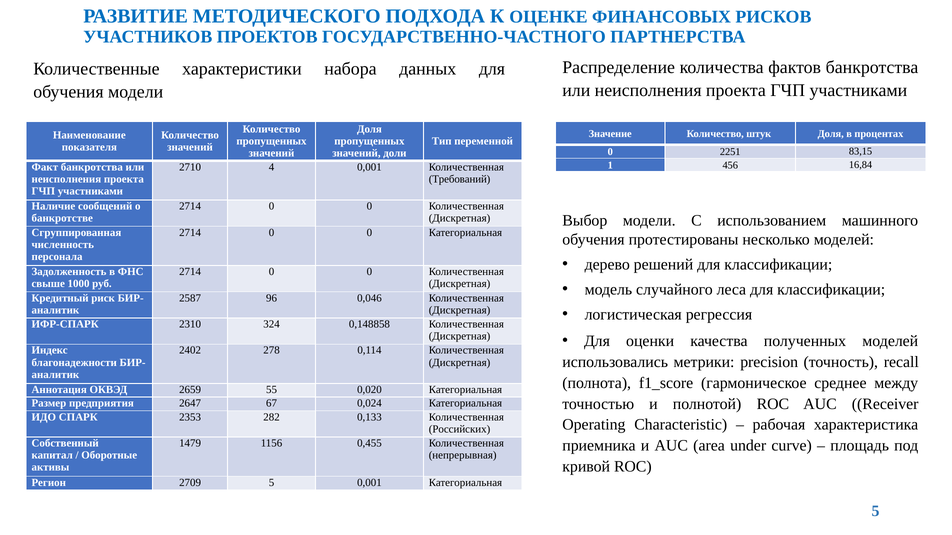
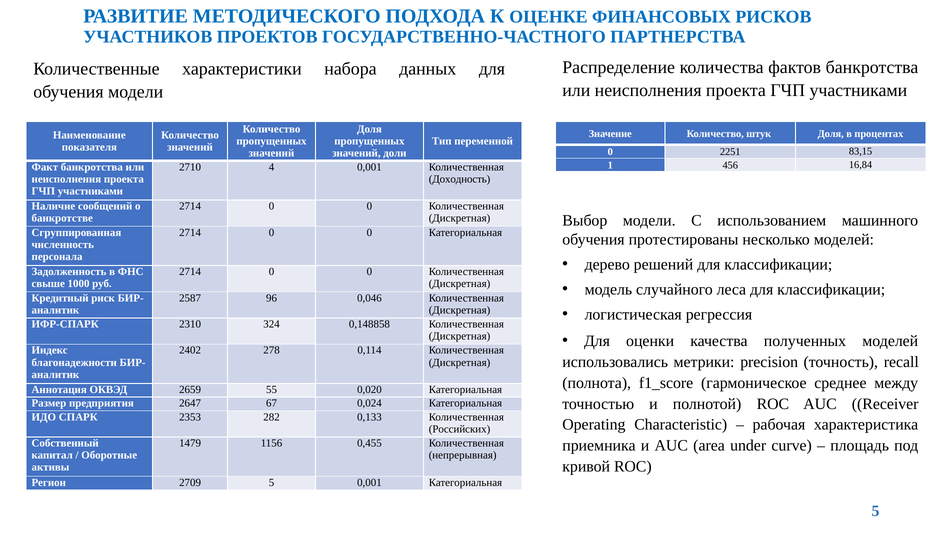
Требований: Требований -> Доходность
